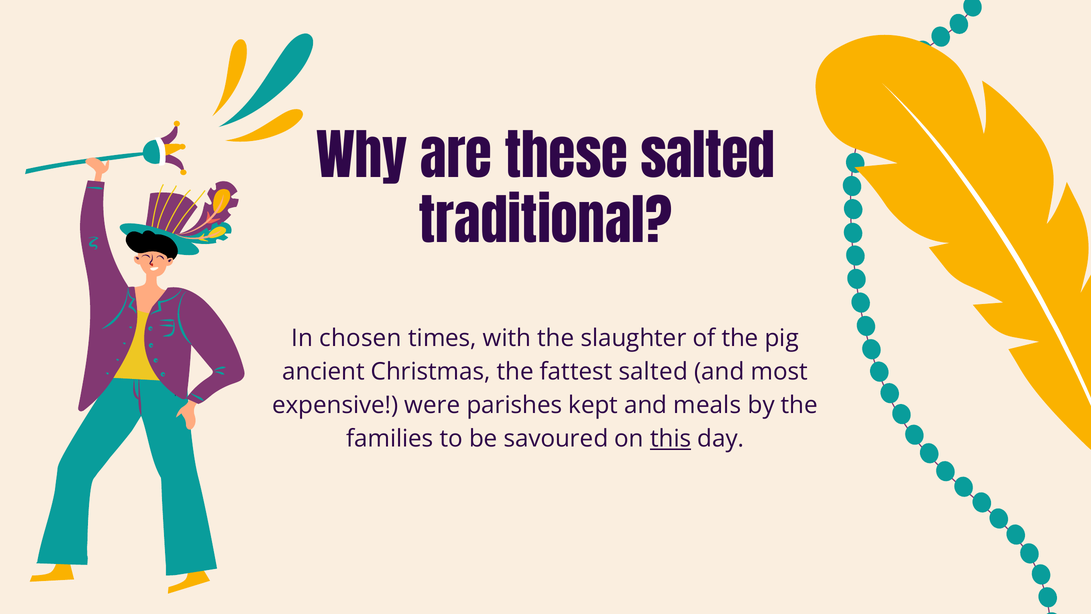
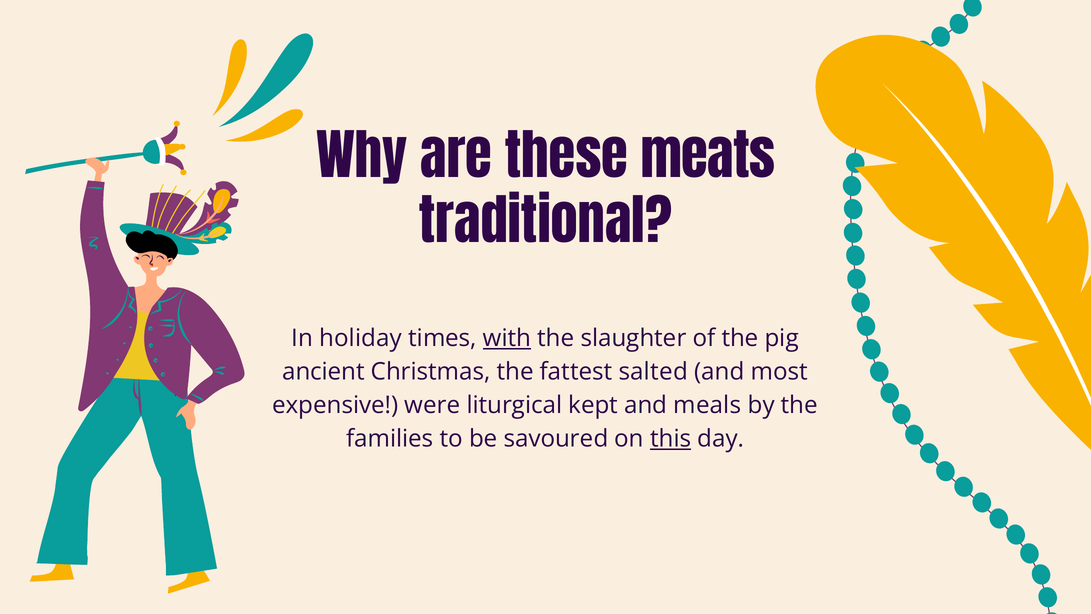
these salted: salted -> meats
chosen: chosen -> holiday
with underline: none -> present
parishes: parishes -> liturgical
